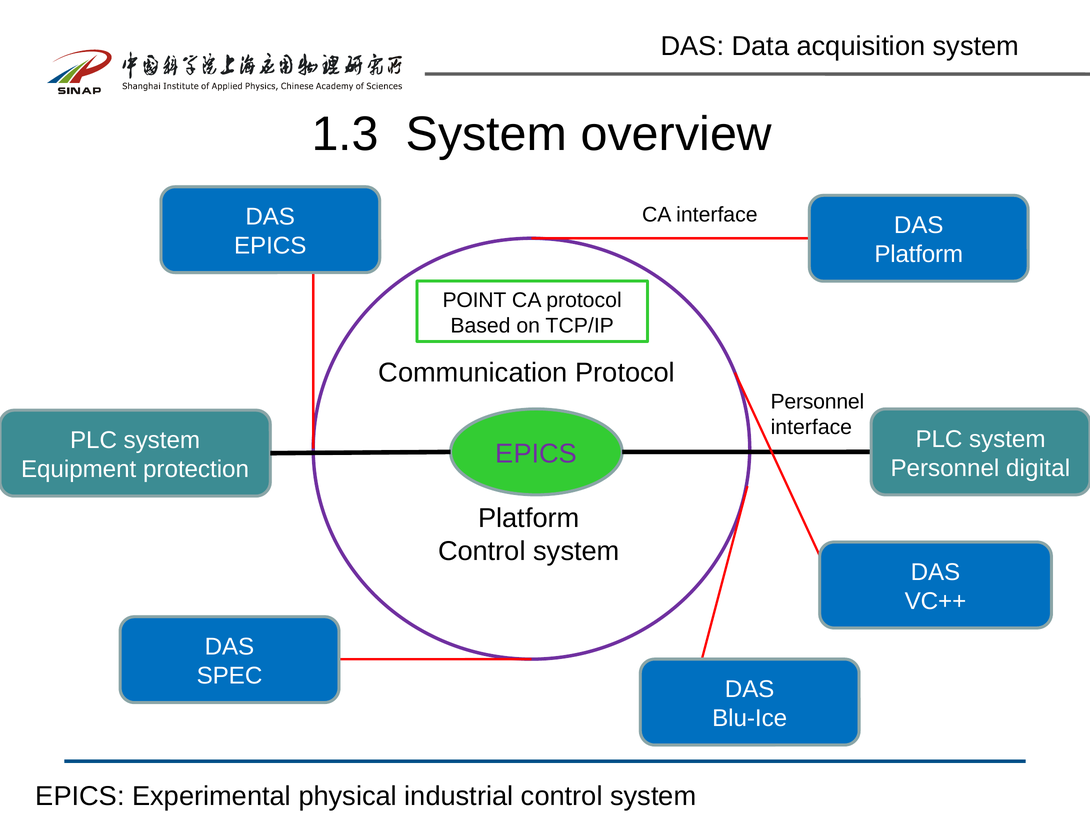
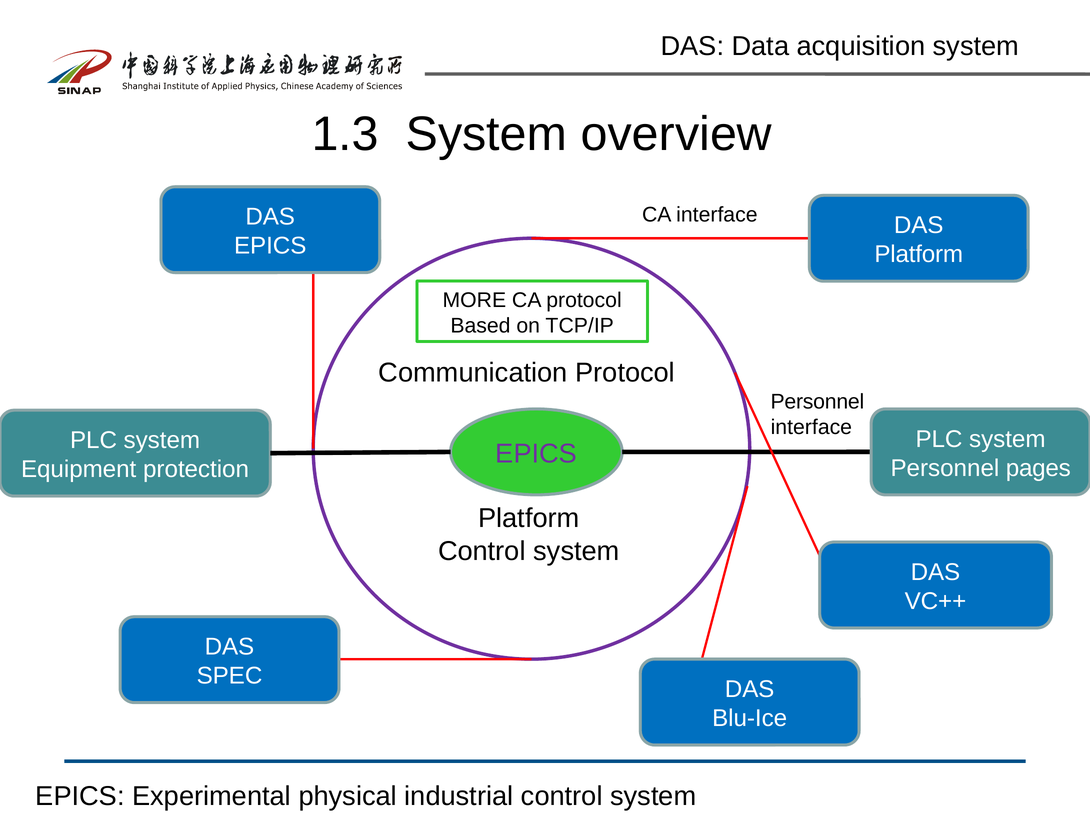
POINT: POINT -> MORE
digital: digital -> pages
